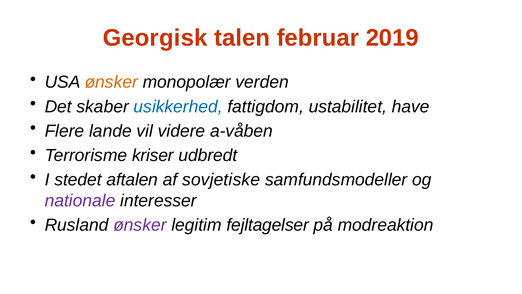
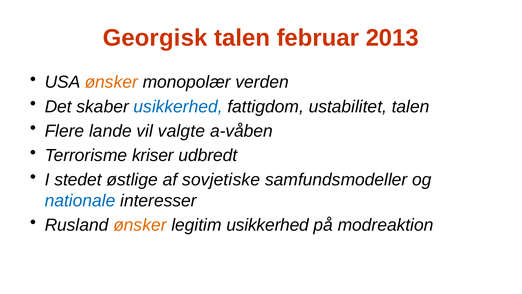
2019: 2019 -> 2013
ustabilitet have: have -> talen
videre: videre -> valgte
aftalen: aftalen -> østlige
nationale colour: purple -> blue
ønsker at (140, 225) colour: purple -> orange
legitim fejltagelser: fejltagelser -> usikkerhed
